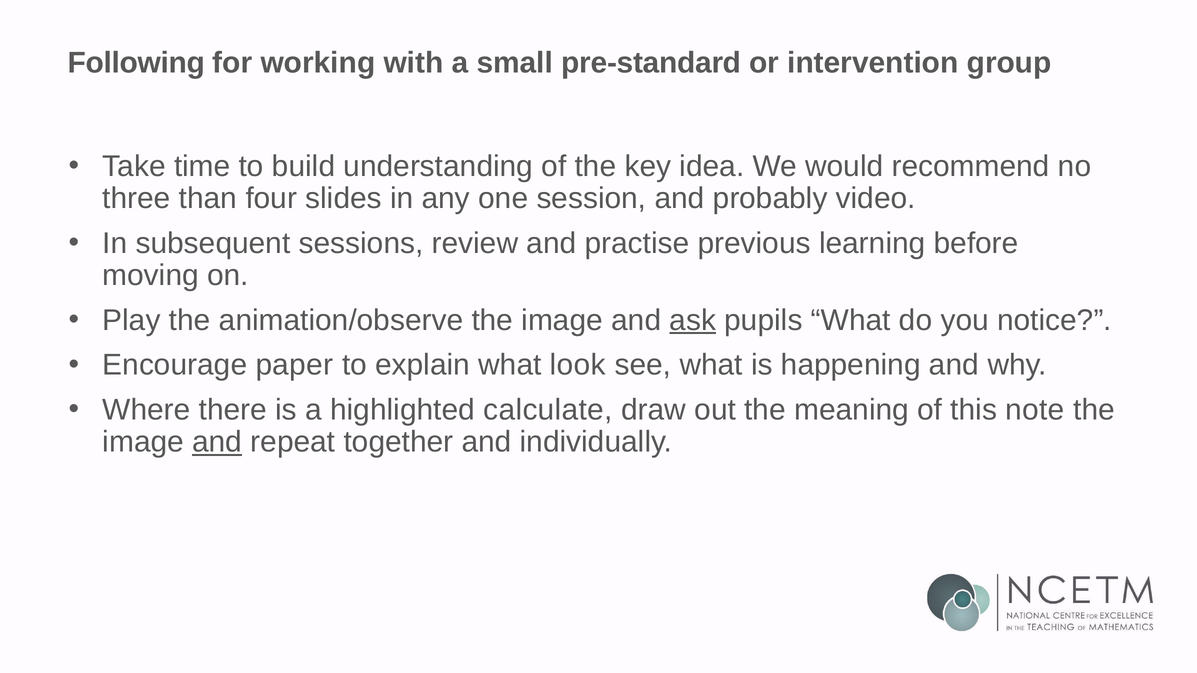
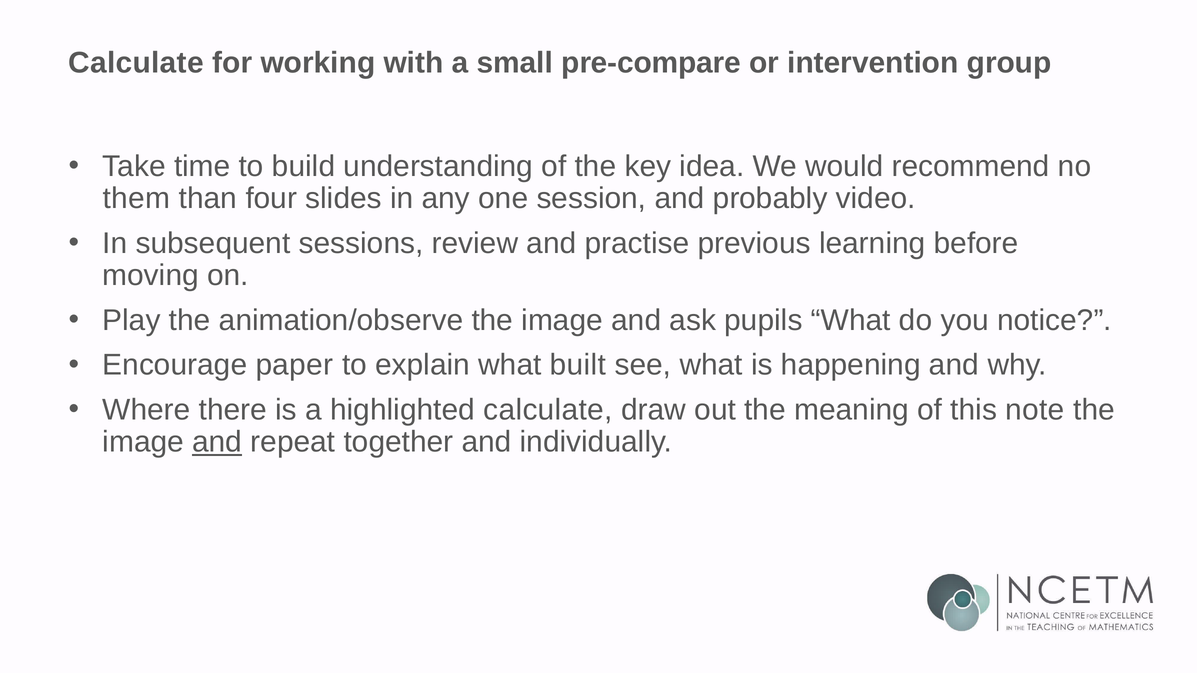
Following at (136, 63): Following -> Calculate
pre-standard: pre-standard -> pre-compare
three: three -> them
ask underline: present -> none
look: look -> built
